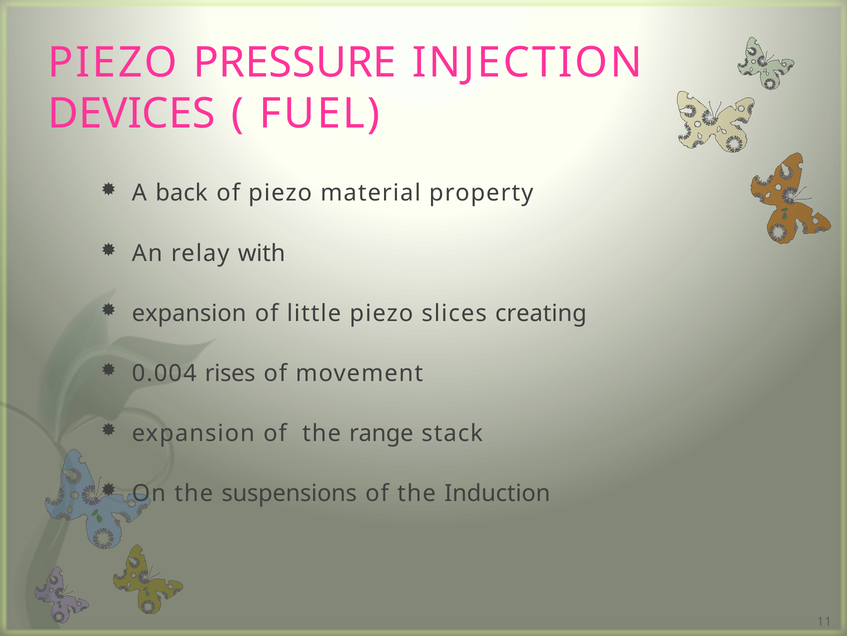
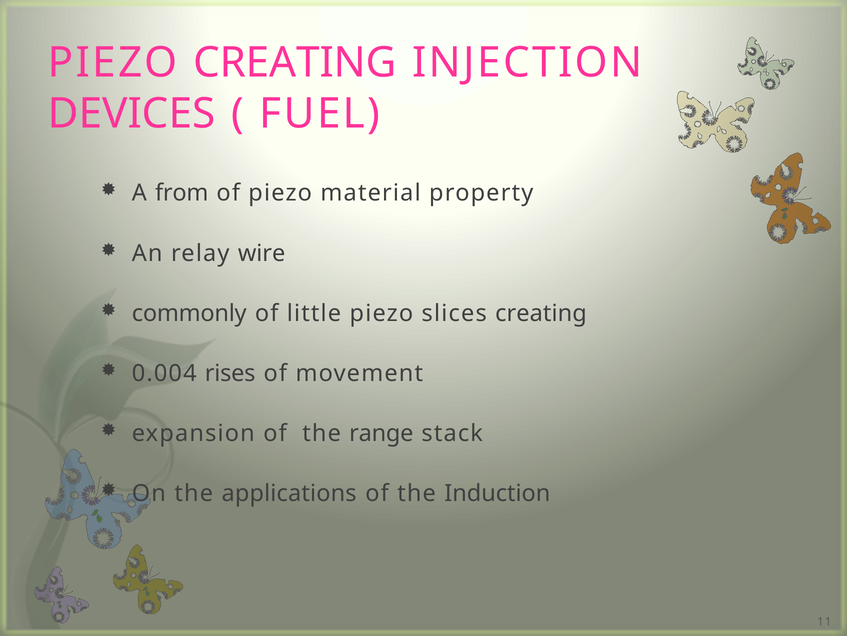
PIEZO PRESSURE: PRESSURE -> CREATING
back: back -> from
with: with -> wire
expansion at (189, 313): expansion -> commonly
suspensions: suspensions -> applications
